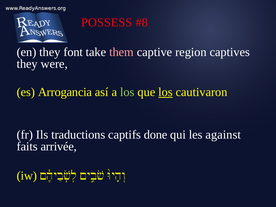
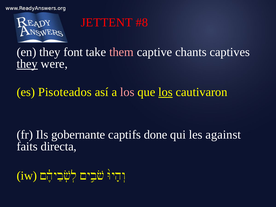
POSSESS: POSSESS -> JETTENT
region: region -> chants
they at (27, 64) underline: none -> present
Arrogancia: Arrogancia -> Pisoteados
los at (127, 92) colour: light green -> pink
traductions: traductions -> gobernante
arrivée: arrivée -> directa
